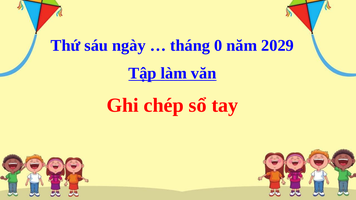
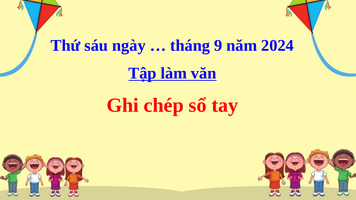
0: 0 -> 9
2029: 2029 -> 2024
